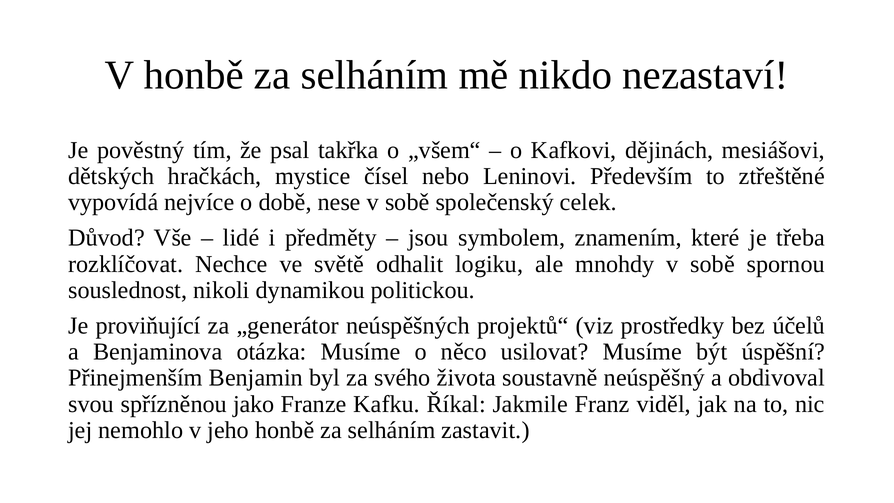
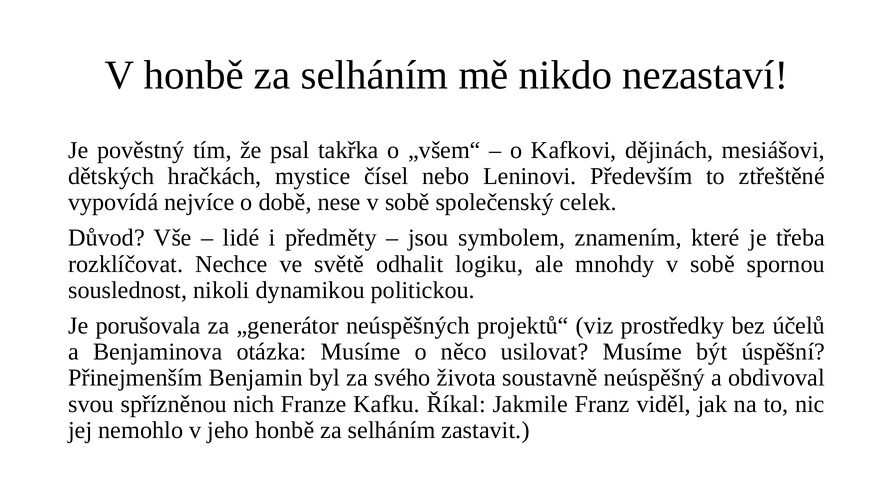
proviňující: proviňující -> porušovala
jako: jako -> nich
